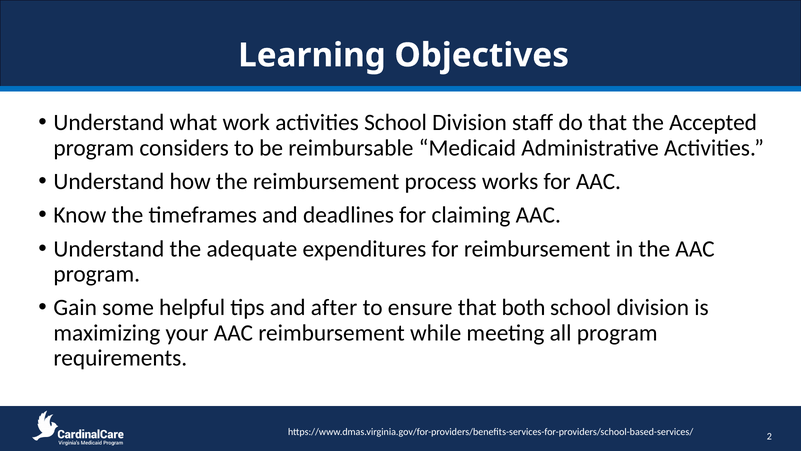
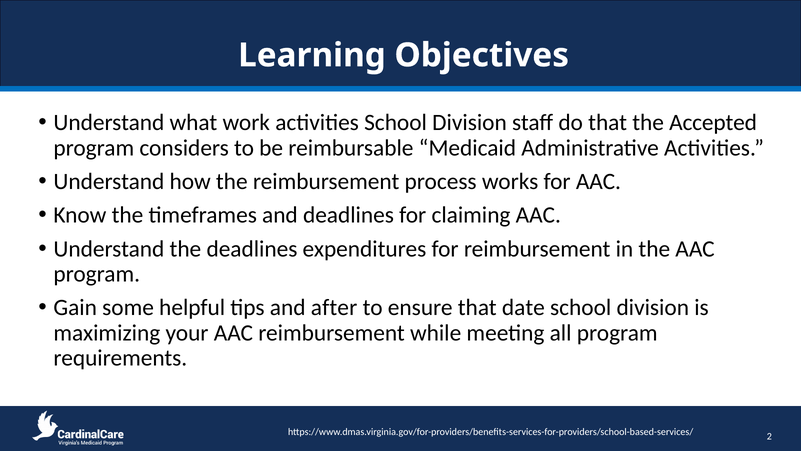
the adequate: adequate -> deadlines
both: both -> date
